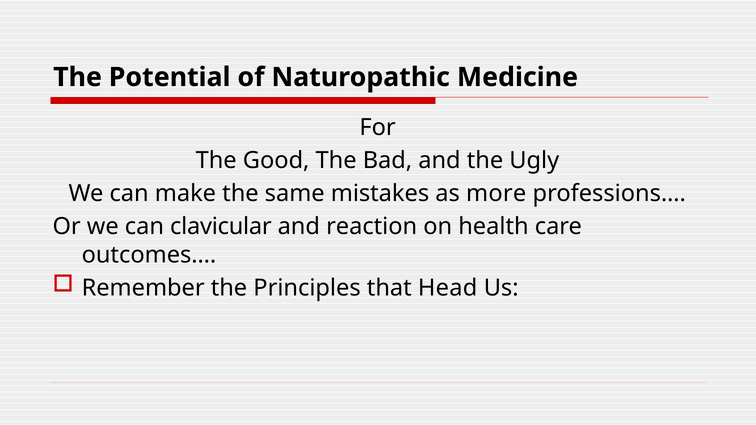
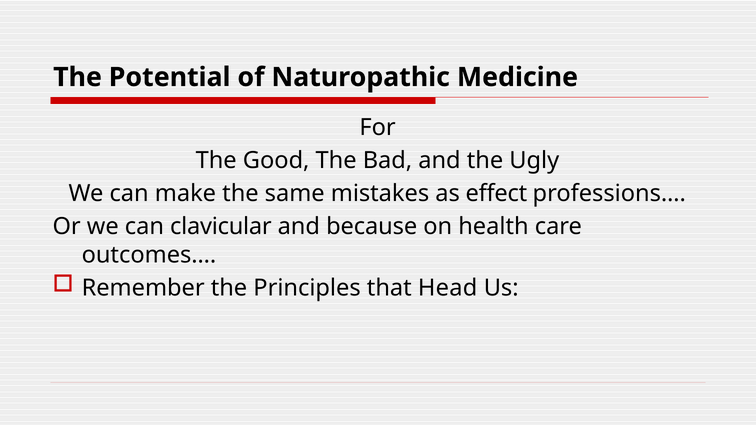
more: more -> effect
reaction: reaction -> because
